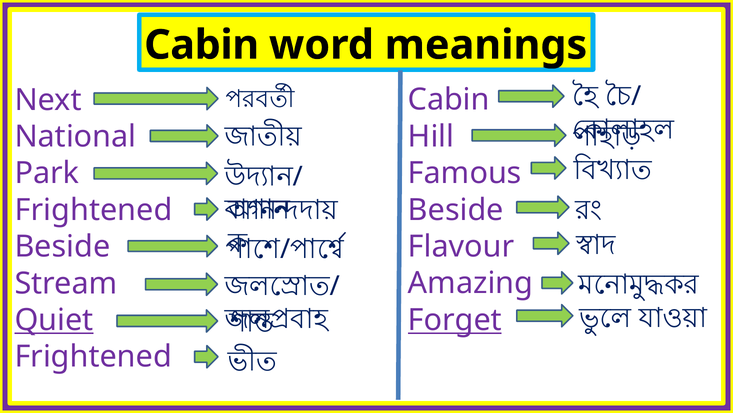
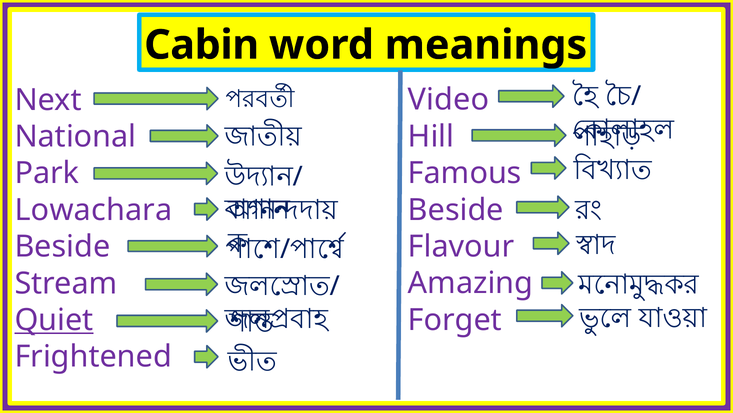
Cabin at (449, 100): Cabin -> Video
Frightened at (94, 210): Frightened -> Lowachara
Forget underline: present -> none
